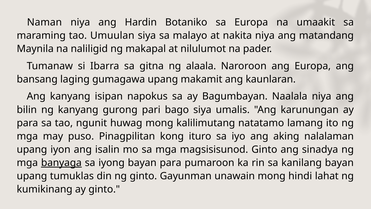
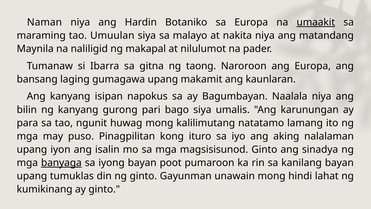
umaakit underline: none -> present
alaala: alaala -> taong
bayan para: para -> poot
